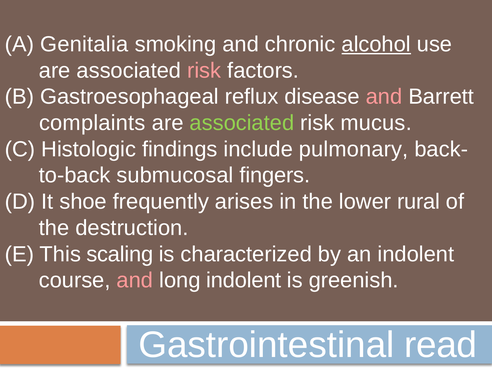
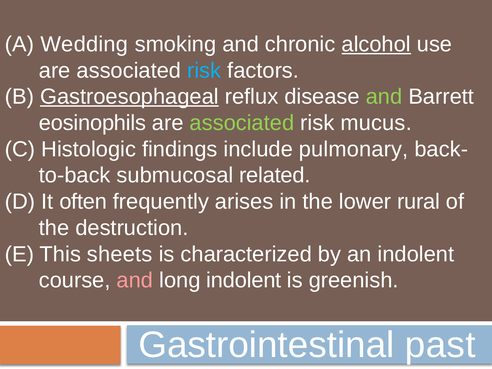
Genitalia: Genitalia -> Wedding
risk at (204, 70) colour: pink -> light blue
Gastroesophageal underline: none -> present
and at (384, 97) colour: pink -> light green
complaints: complaints -> eosinophils
fingers: fingers -> related
shoe: shoe -> often
scaling: scaling -> sheets
read: read -> past
